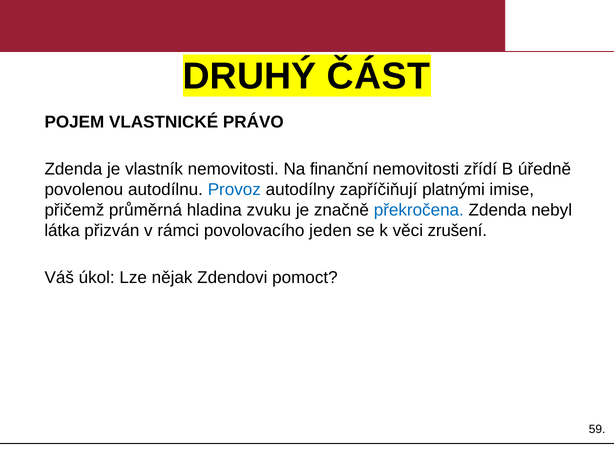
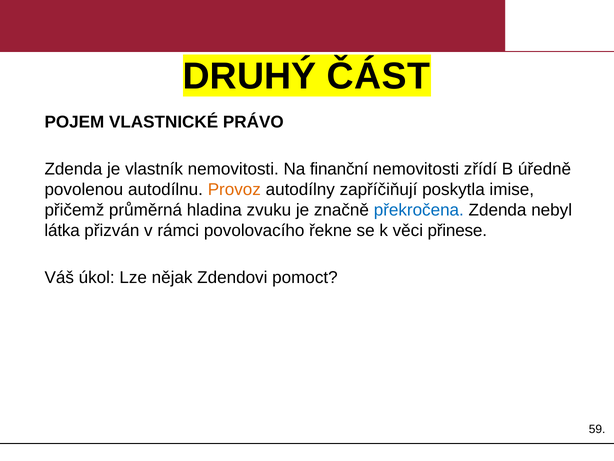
Provoz colour: blue -> orange
platnými: platnými -> poskytla
jeden: jeden -> řekne
zrušení: zrušení -> přinese
